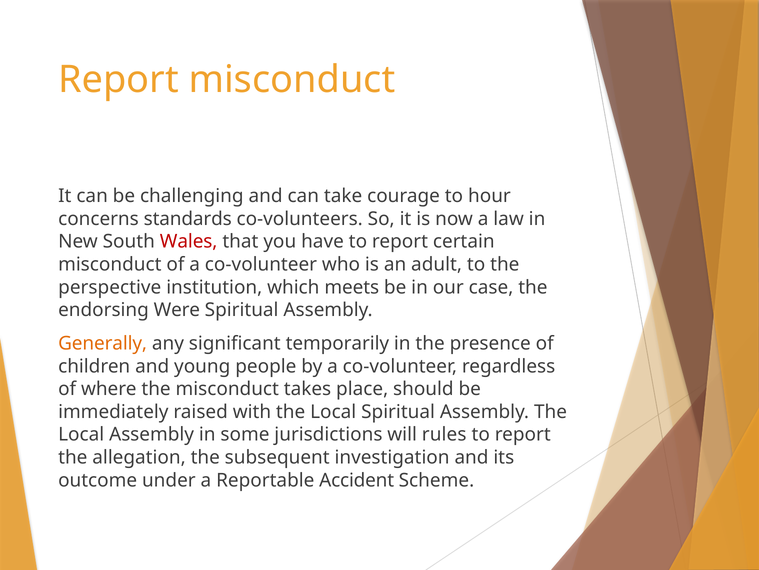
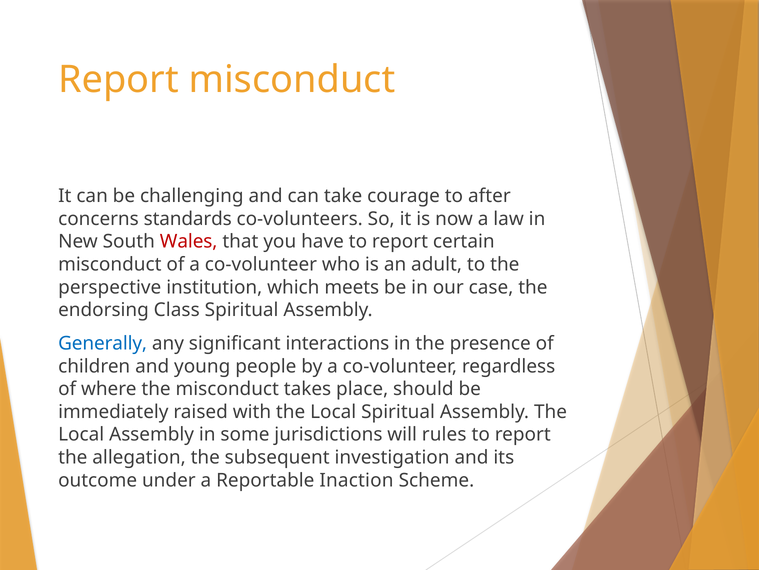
hour: hour -> after
Were: Were -> Class
Generally colour: orange -> blue
temporarily: temporarily -> interactions
Accident: Accident -> Inaction
